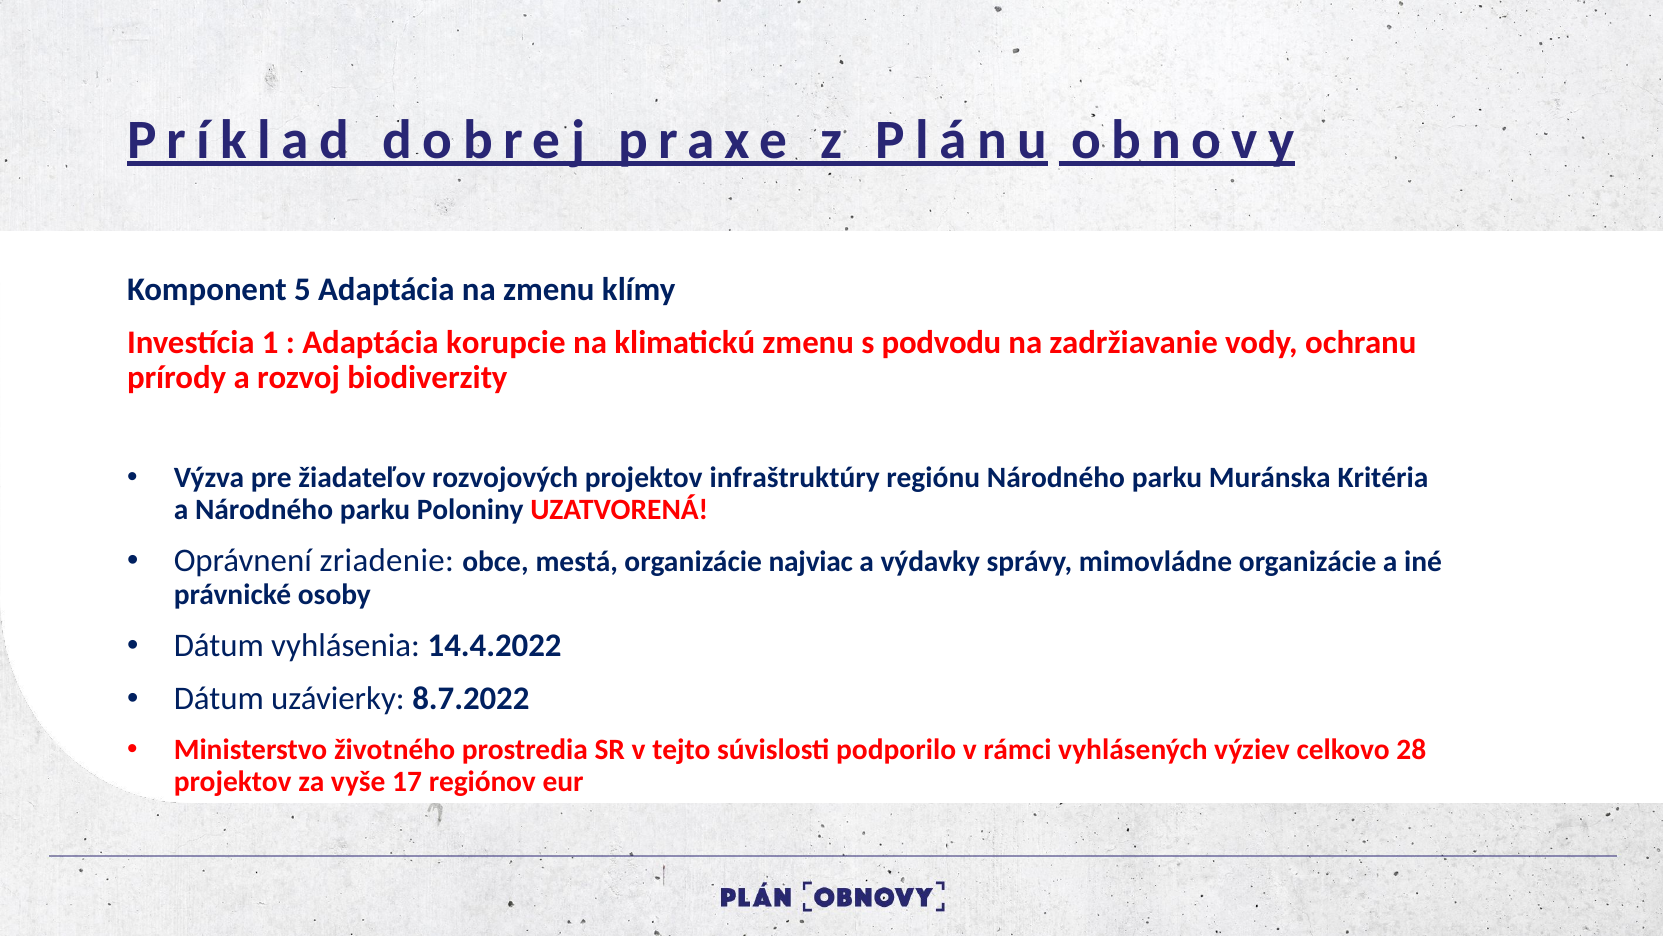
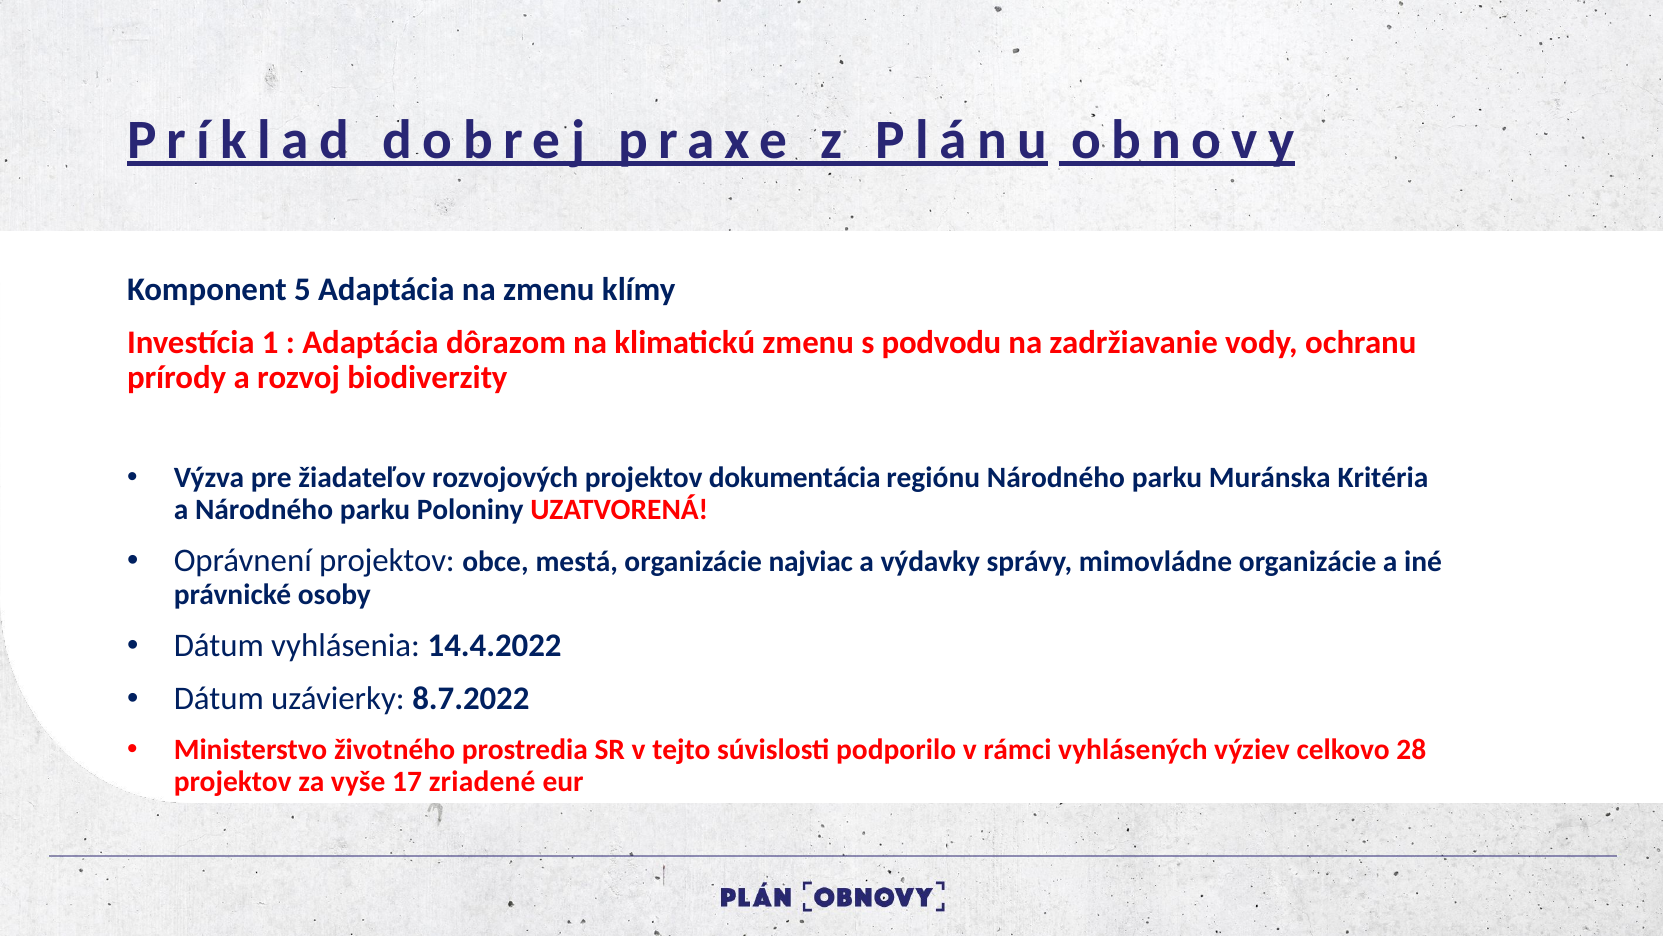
korupcie: korupcie -> dôrazom
infraštruktúry: infraštruktúry -> dokumentácia
Oprávnení zriadenie: zriadenie -> projektov
regiónov: regiónov -> zriadené
